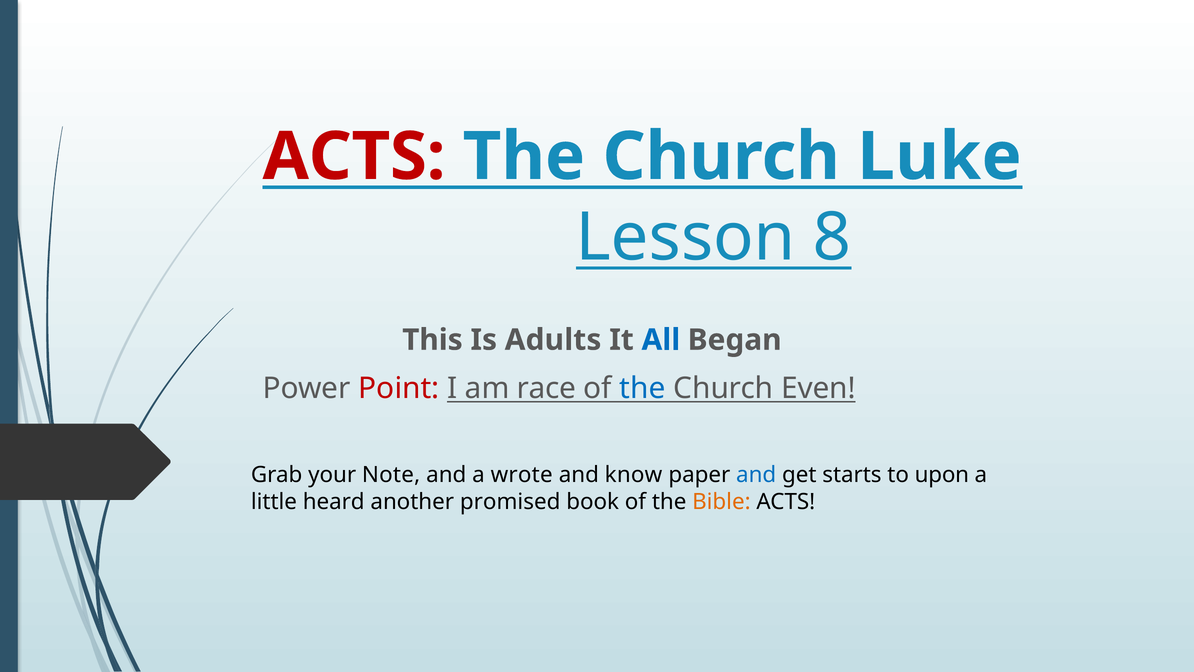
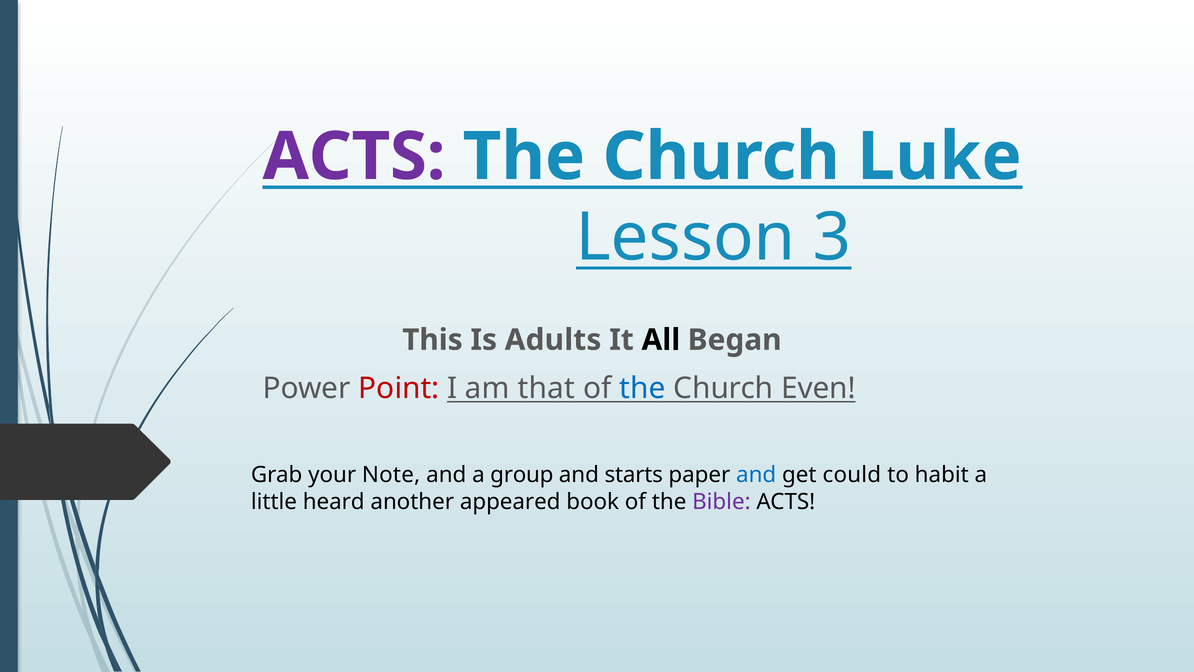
ACTS at (354, 157) colour: red -> purple
8: 8 -> 3
All colour: blue -> black
race: race -> that
wrote: wrote -> group
know: know -> starts
starts: starts -> could
upon: upon -> habit
promised: promised -> appeared
Bible colour: orange -> purple
